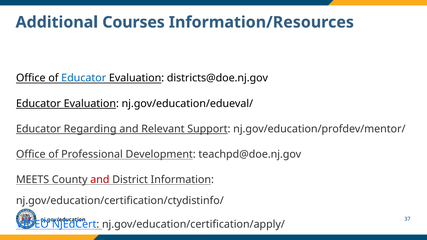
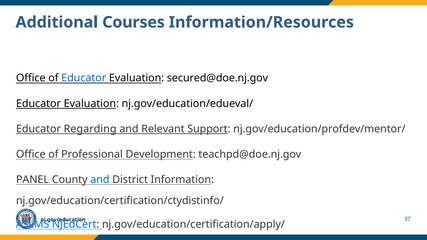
districts@doe.nj.gov: districts@doe.nj.gov -> secured@doe.nj.gov
MEETS: MEETS -> PANEL
and at (100, 180) colour: red -> blue
VIDEO: VIDEO -> ASLMS
